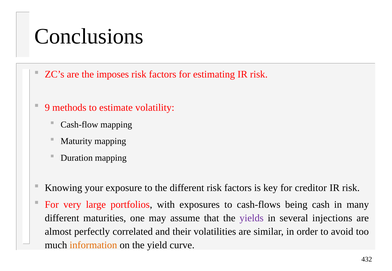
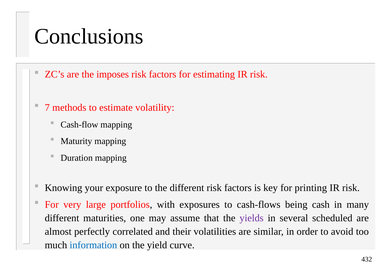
9: 9 -> 7
creditor: creditor -> printing
injections: injections -> scheduled
information colour: orange -> blue
